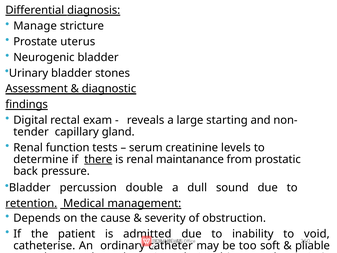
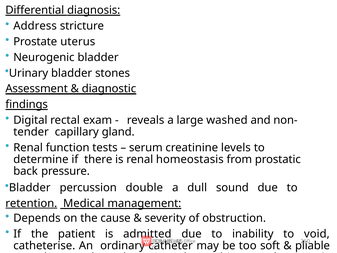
Manage: Manage -> Address
starting: starting -> washed
there underline: present -> none
maintanance: maintanance -> homeostasis
